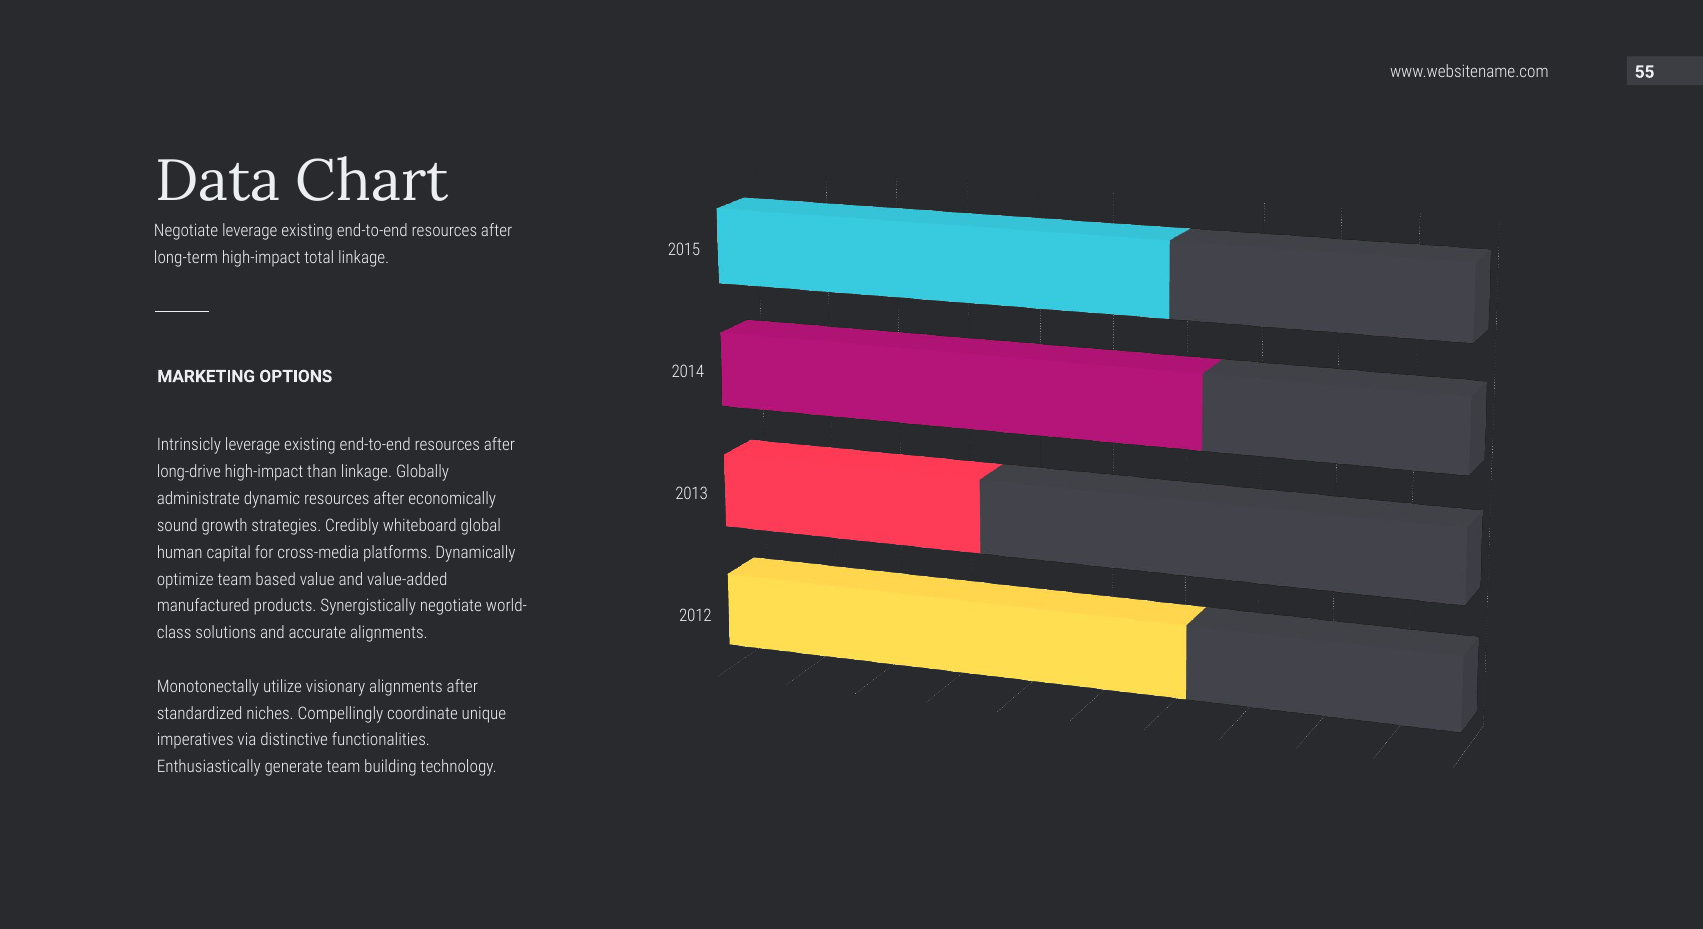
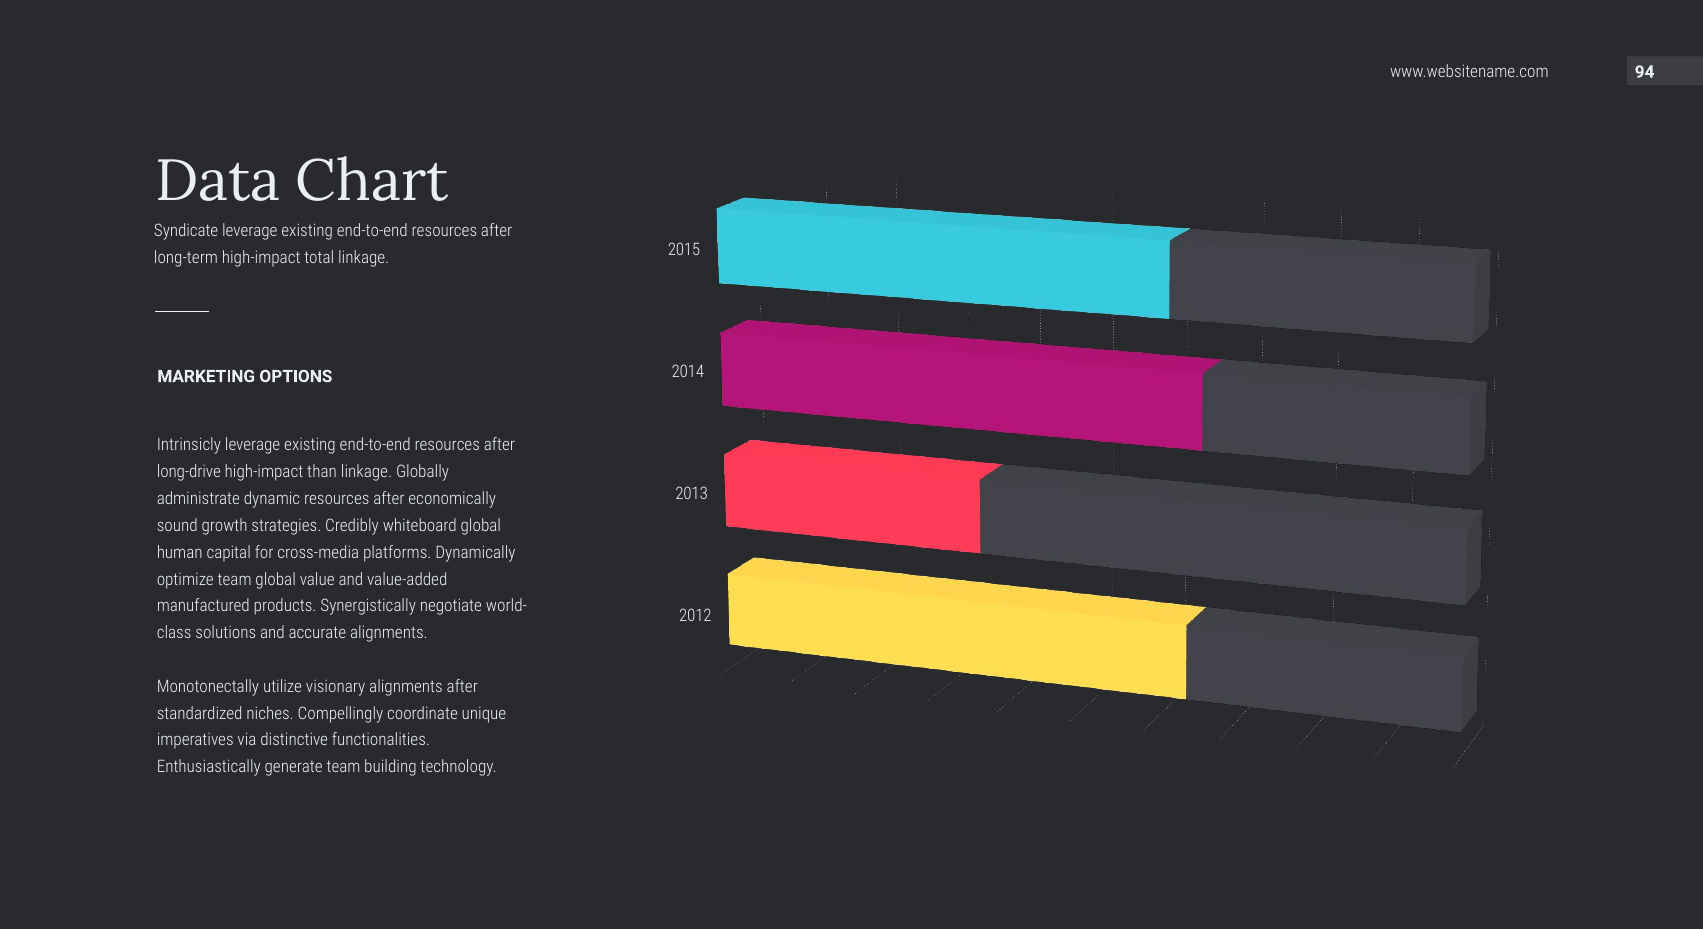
55: 55 -> 94
Negotiate at (186, 231): Negotiate -> Syndicate
team based: based -> global
